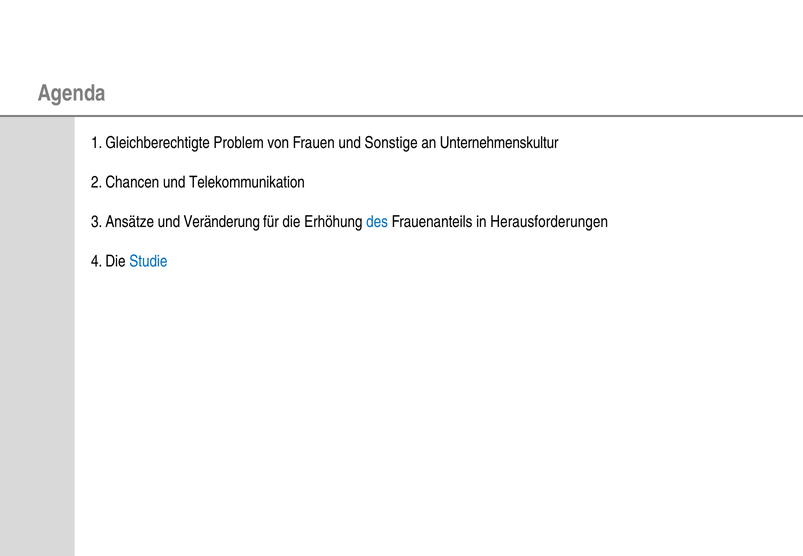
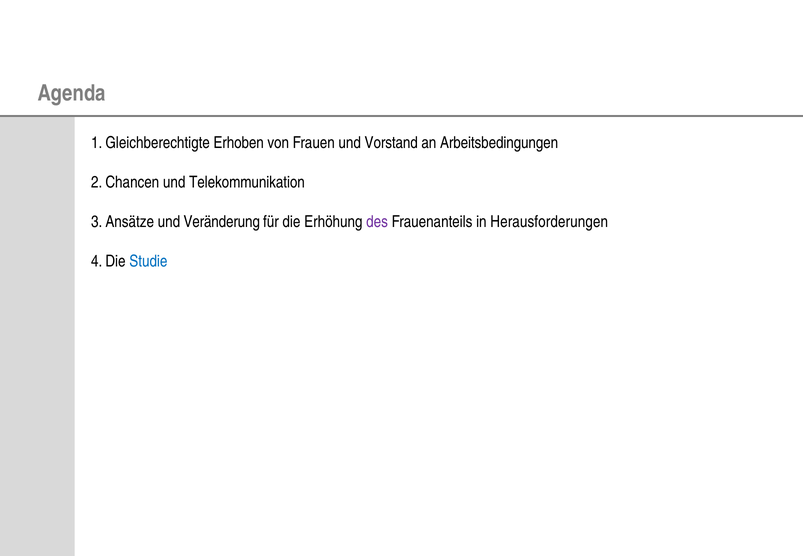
Problem: Problem -> Erhoben
Sonstige: Sonstige -> Vorstand
Unternehmenskultur: Unternehmenskultur -> Arbeitsbedingungen
des colour: blue -> purple
